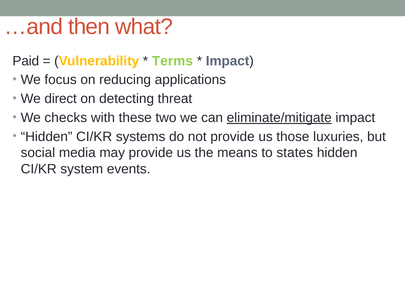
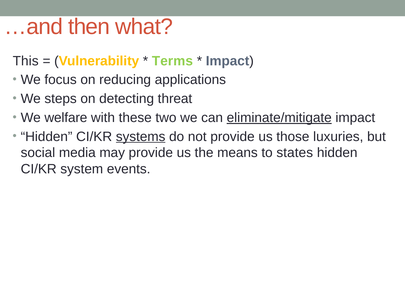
Paid: Paid -> This
direct: direct -> steps
checks: checks -> welfare
systems underline: none -> present
